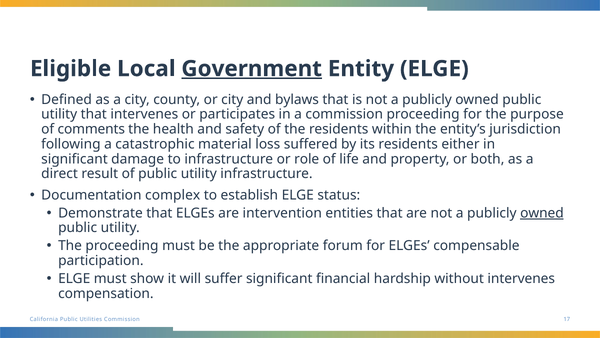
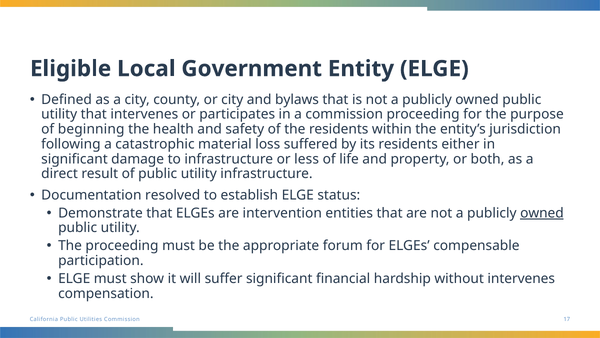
Government underline: present -> none
comments: comments -> beginning
role: role -> less
complex: complex -> resolved
